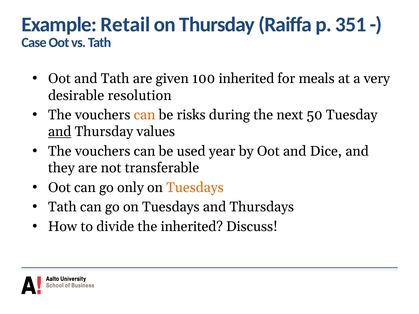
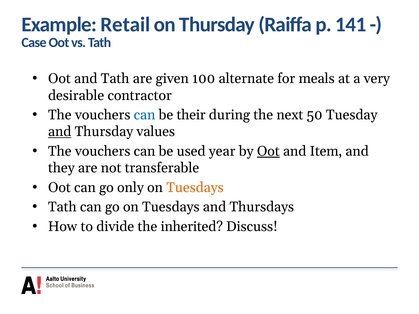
351: 351 -> 141
100 inherited: inherited -> alternate
resolution: resolution -> contractor
can at (145, 115) colour: orange -> blue
risks: risks -> their
Oot at (268, 151) underline: none -> present
Dice: Dice -> Item
